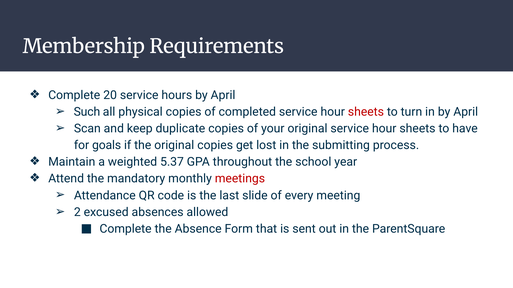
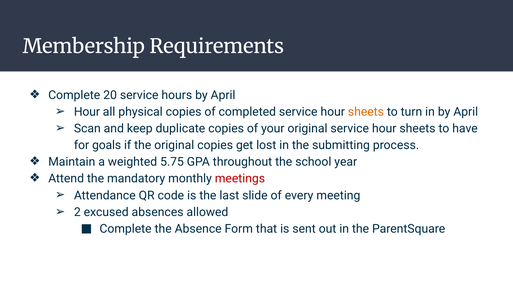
Such at (87, 112): Such -> Hour
sheets at (366, 112) colour: red -> orange
5.37: 5.37 -> 5.75
